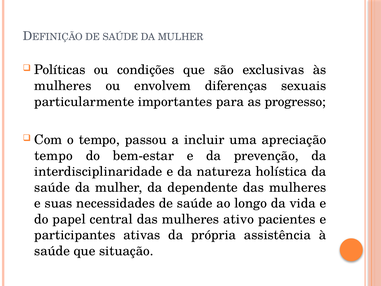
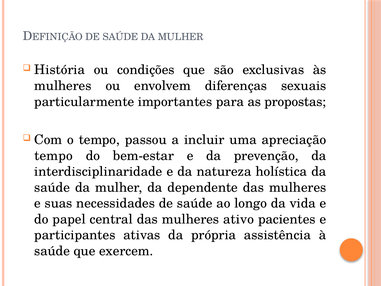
Políticas: Políticas -> História
progresso: progresso -> propostas
situação: situação -> exercem
